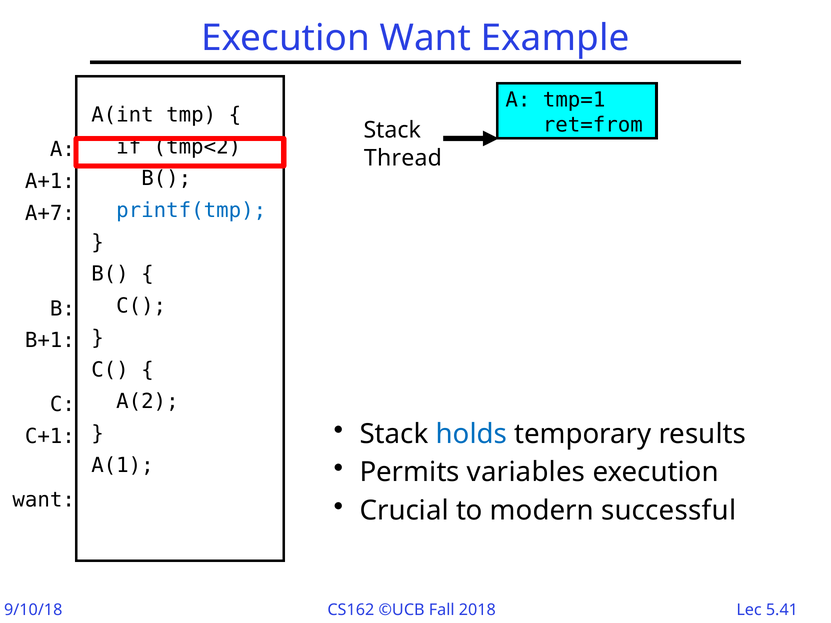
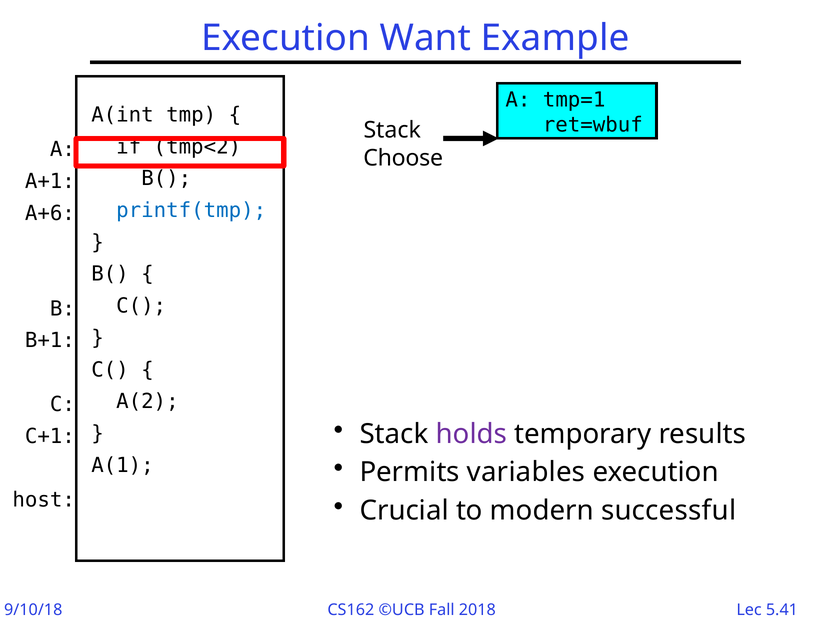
ret=from: ret=from -> ret=wbuf
Thread: Thread -> Choose
A+7: A+7 -> A+6
holds colour: blue -> purple
want at (44, 500): want -> host
